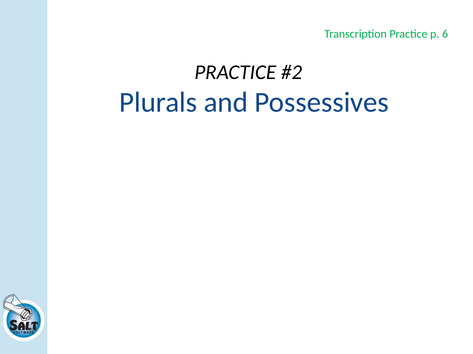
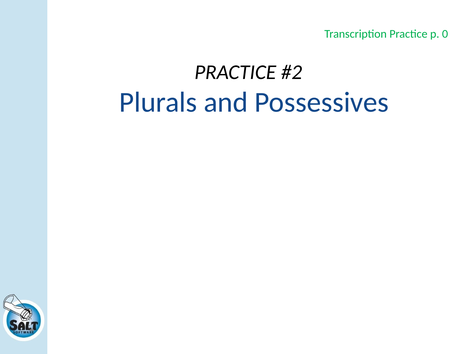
6: 6 -> 0
